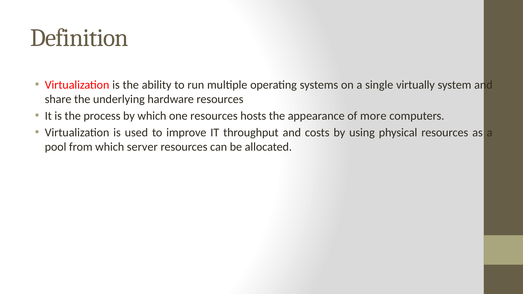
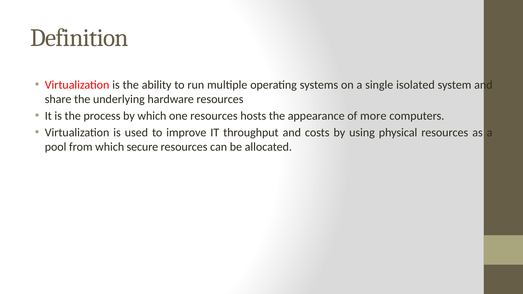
virtually: virtually -> isolated
server: server -> secure
